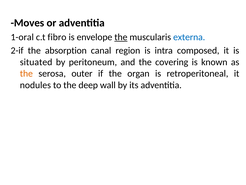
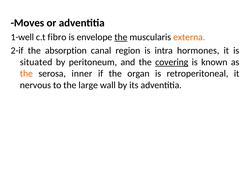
1-oral: 1-oral -> 1-well
externa colour: blue -> orange
composed: composed -> hormones
covering underline: none -> present
outer: outer -> inner
nodules: nodules -> nervous
deep: deep -> large
